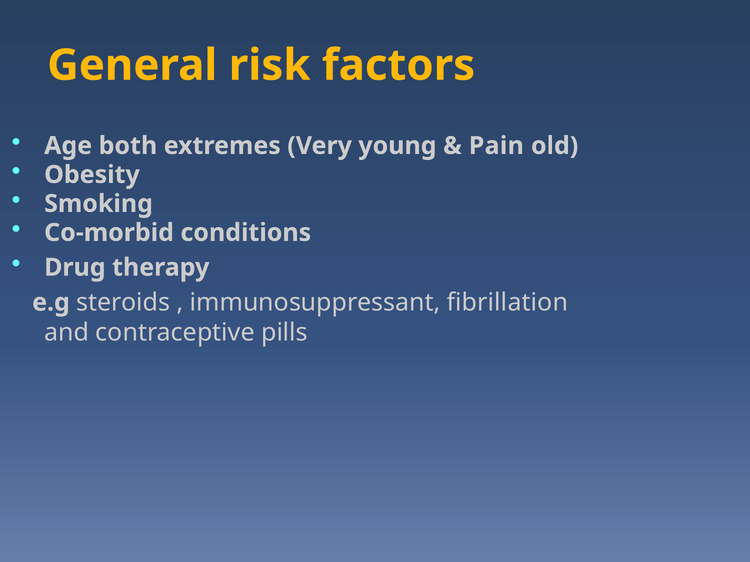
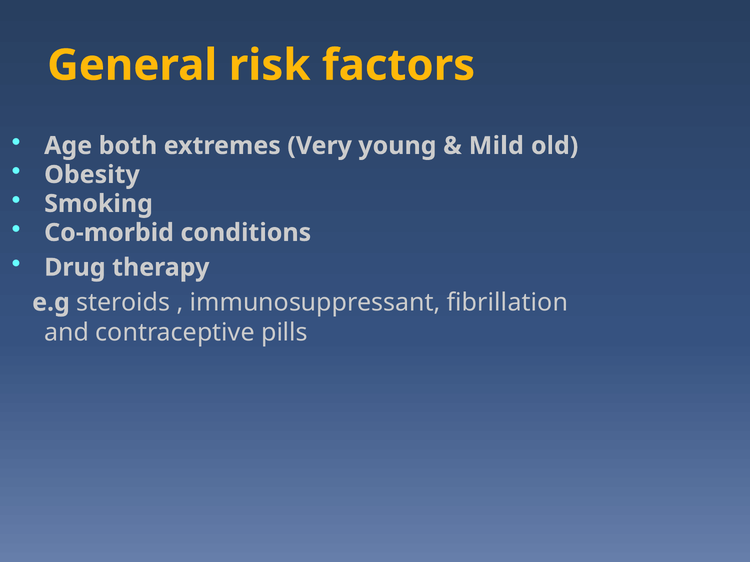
Pain: Pain -> Mild
